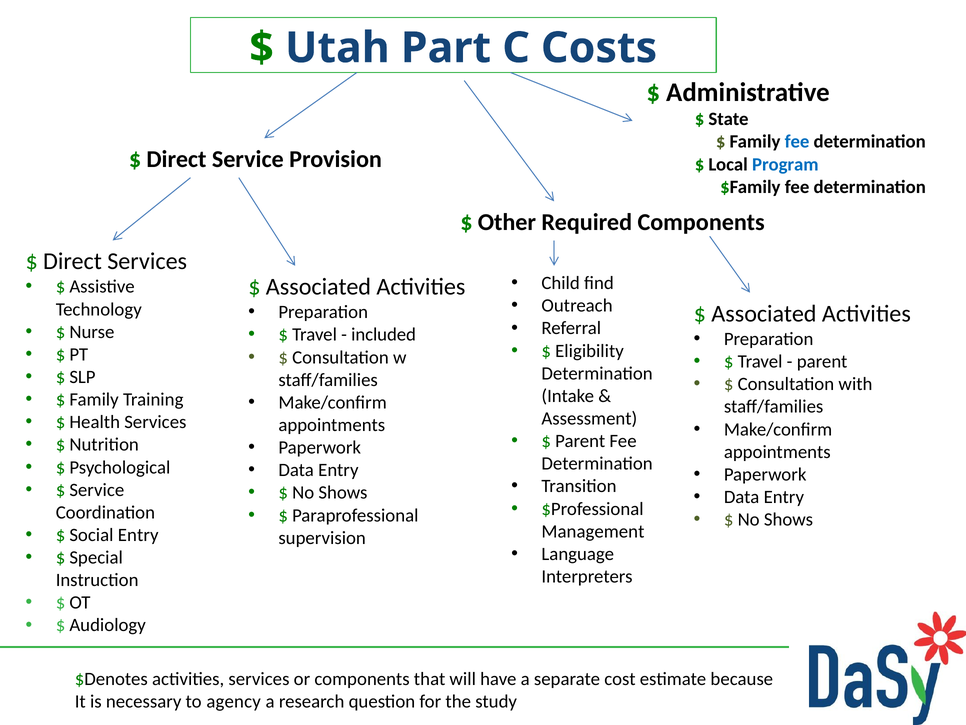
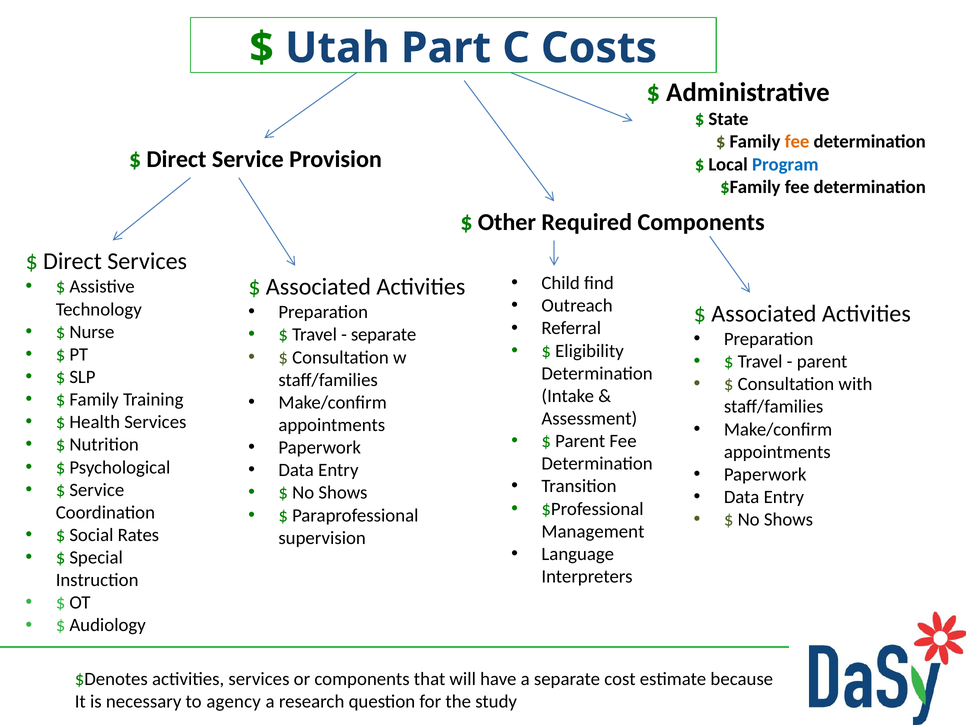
fee at (797, 142) colour: blue -> orange
included at (384, 335): included -> separate
Social Entry: Entry -> Rates
